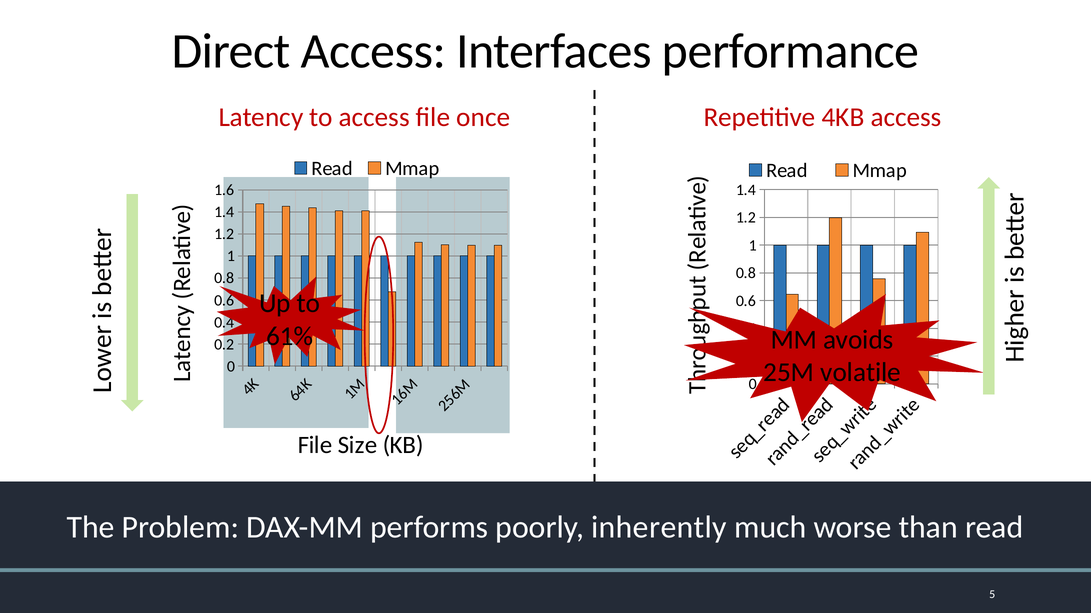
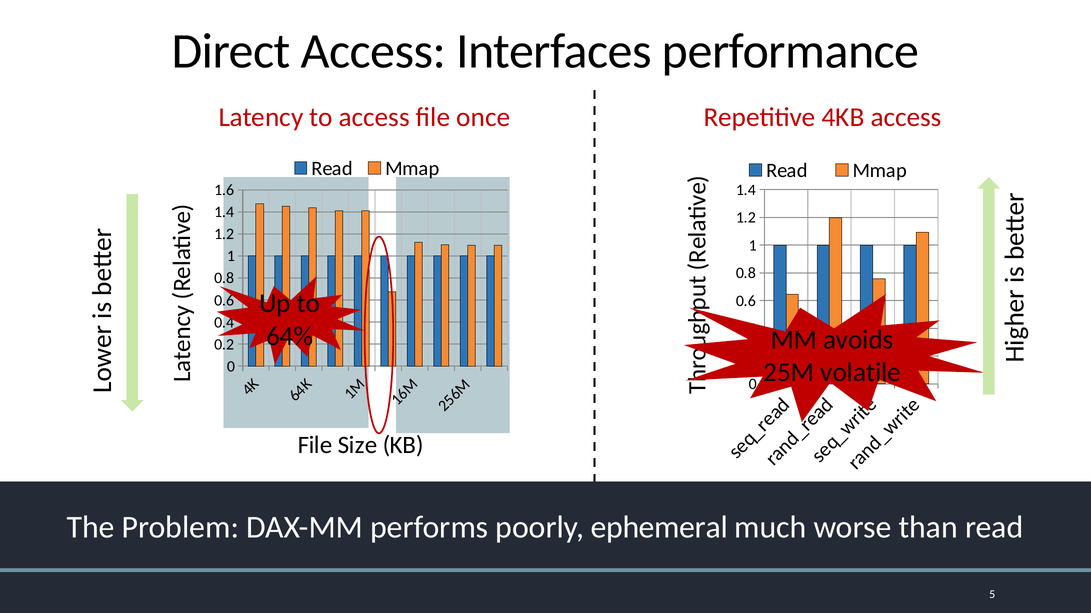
61%: 61% -> 64%
inherently: inherently -> ephemeral
